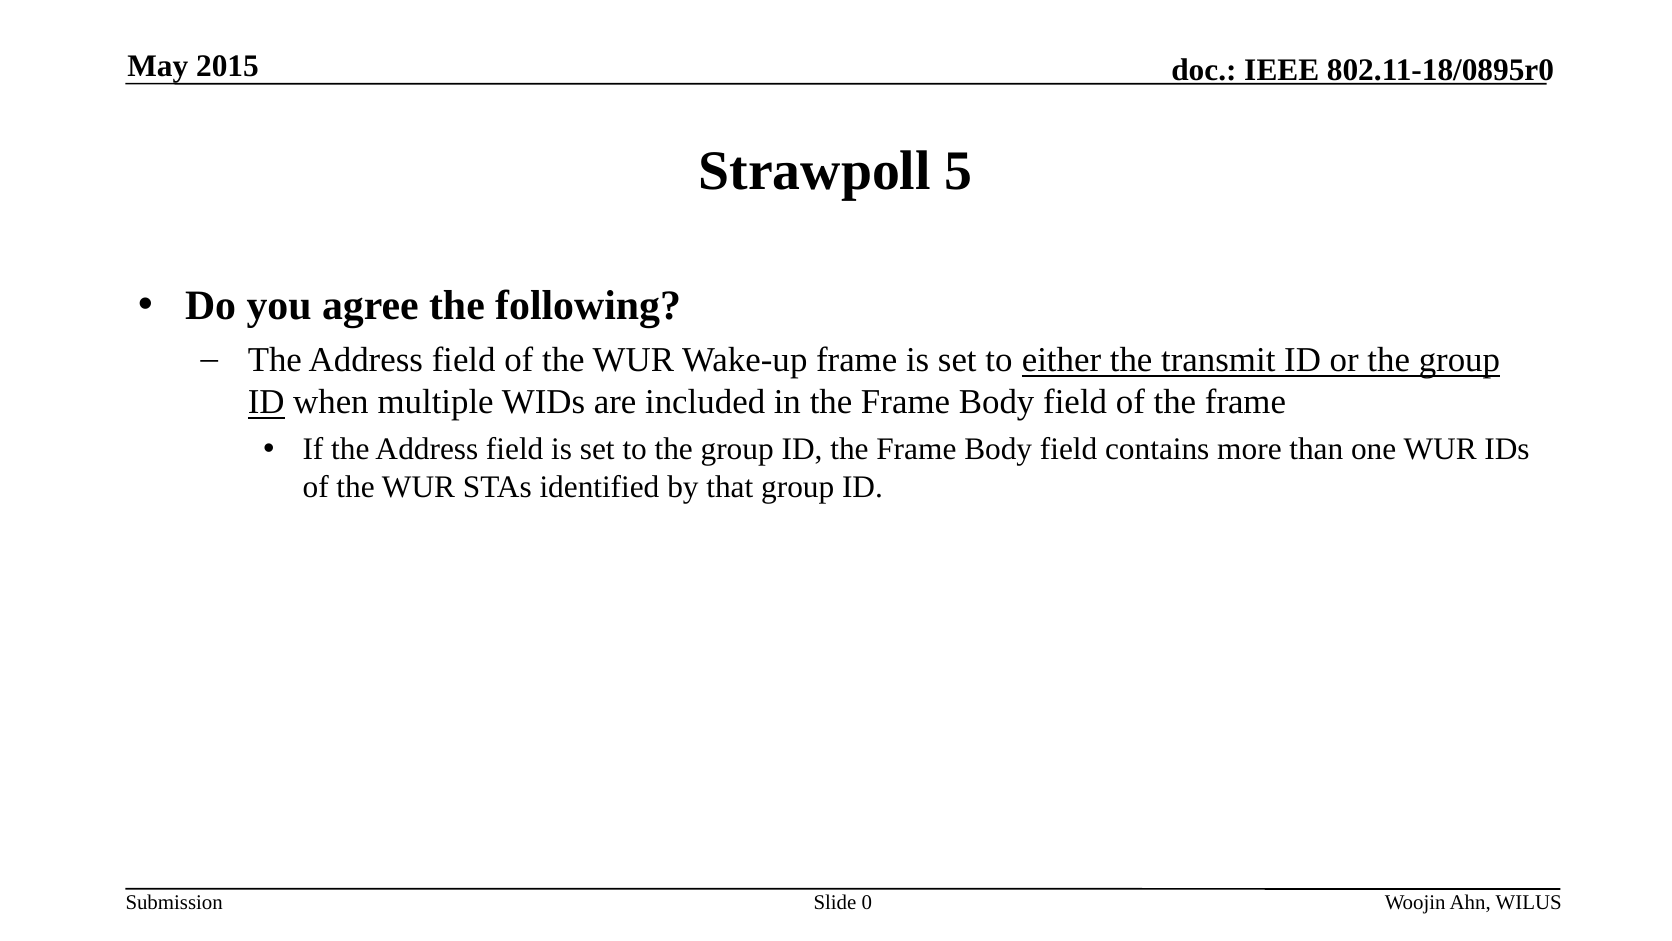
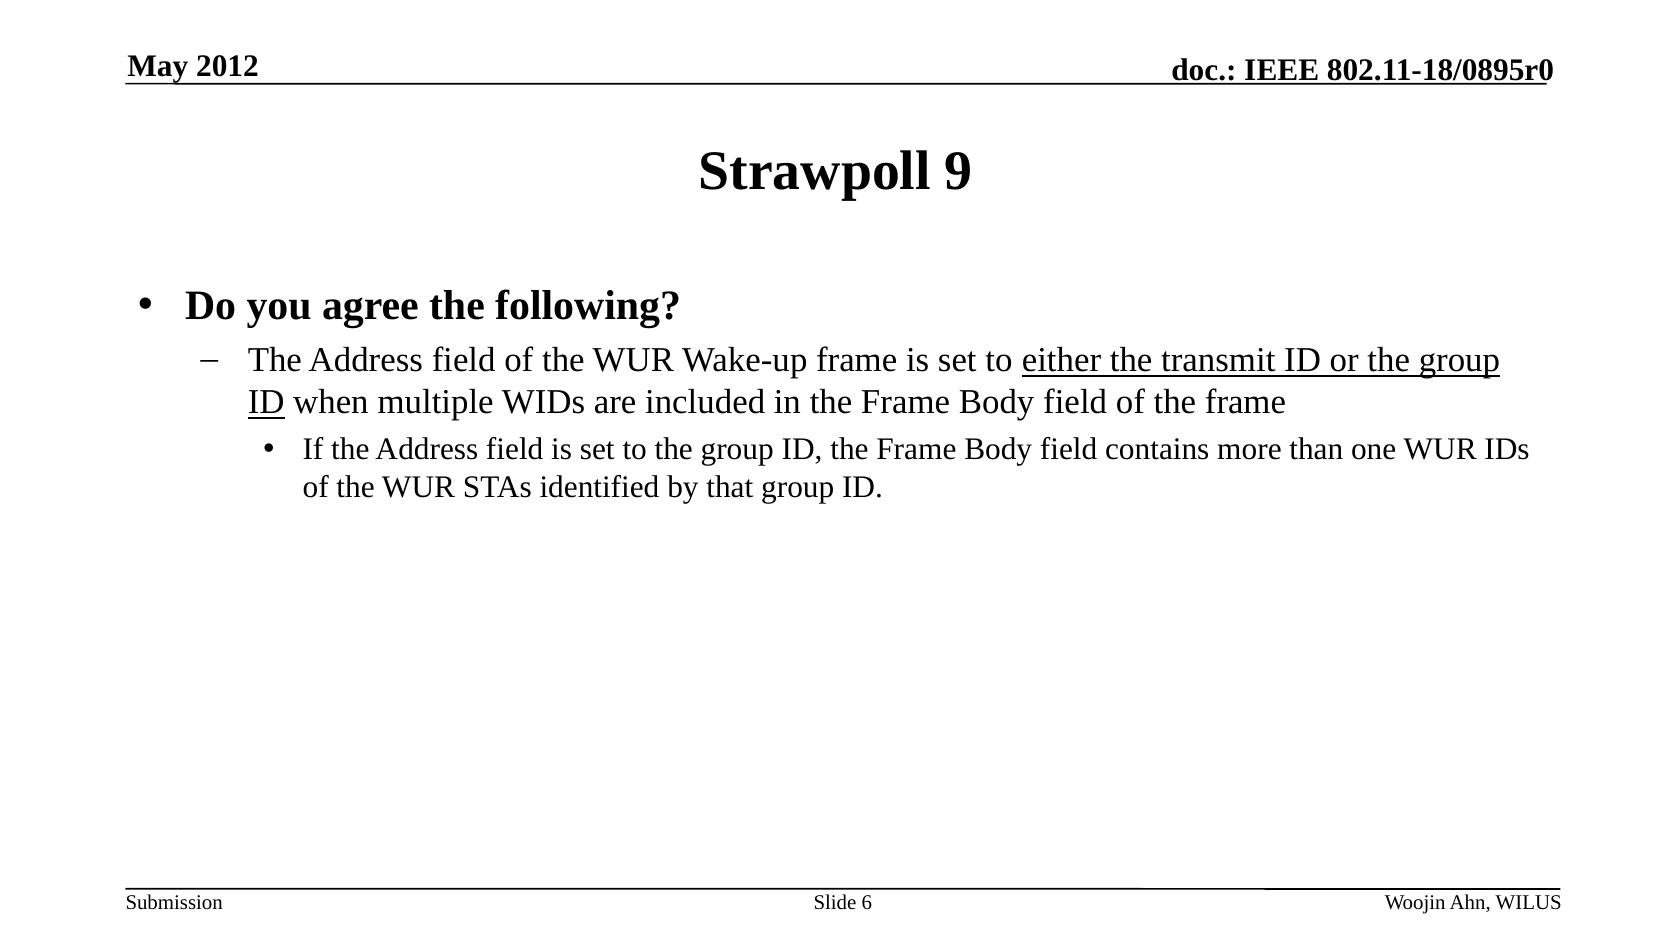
2015: 2015 -> 2012
5: 5 -> 9
0: 0 -> 6
